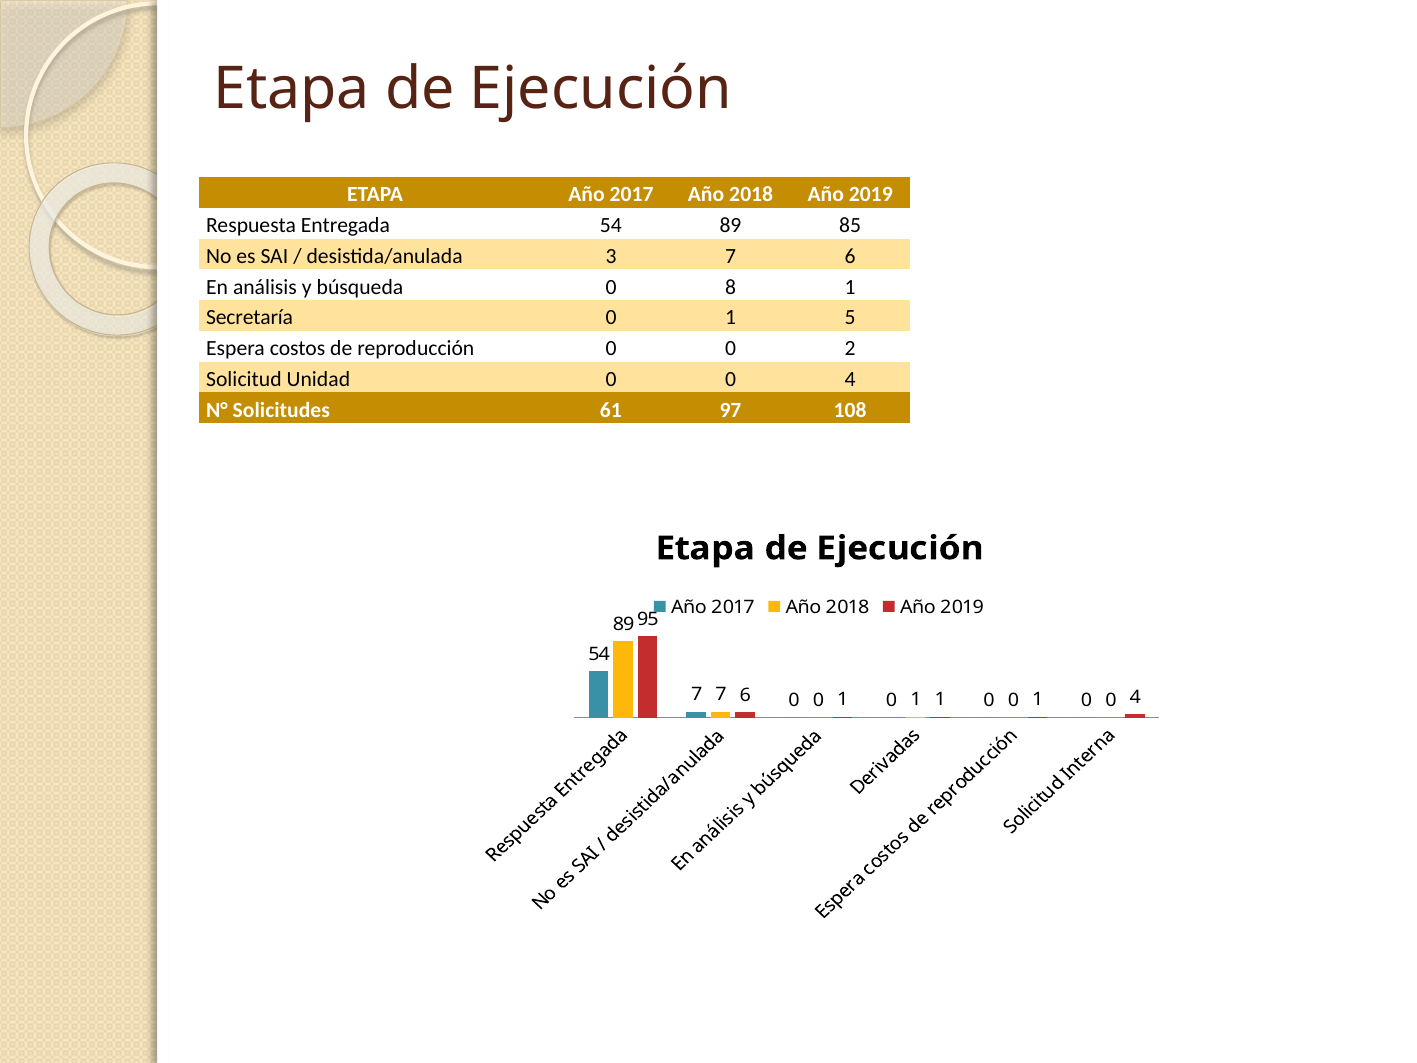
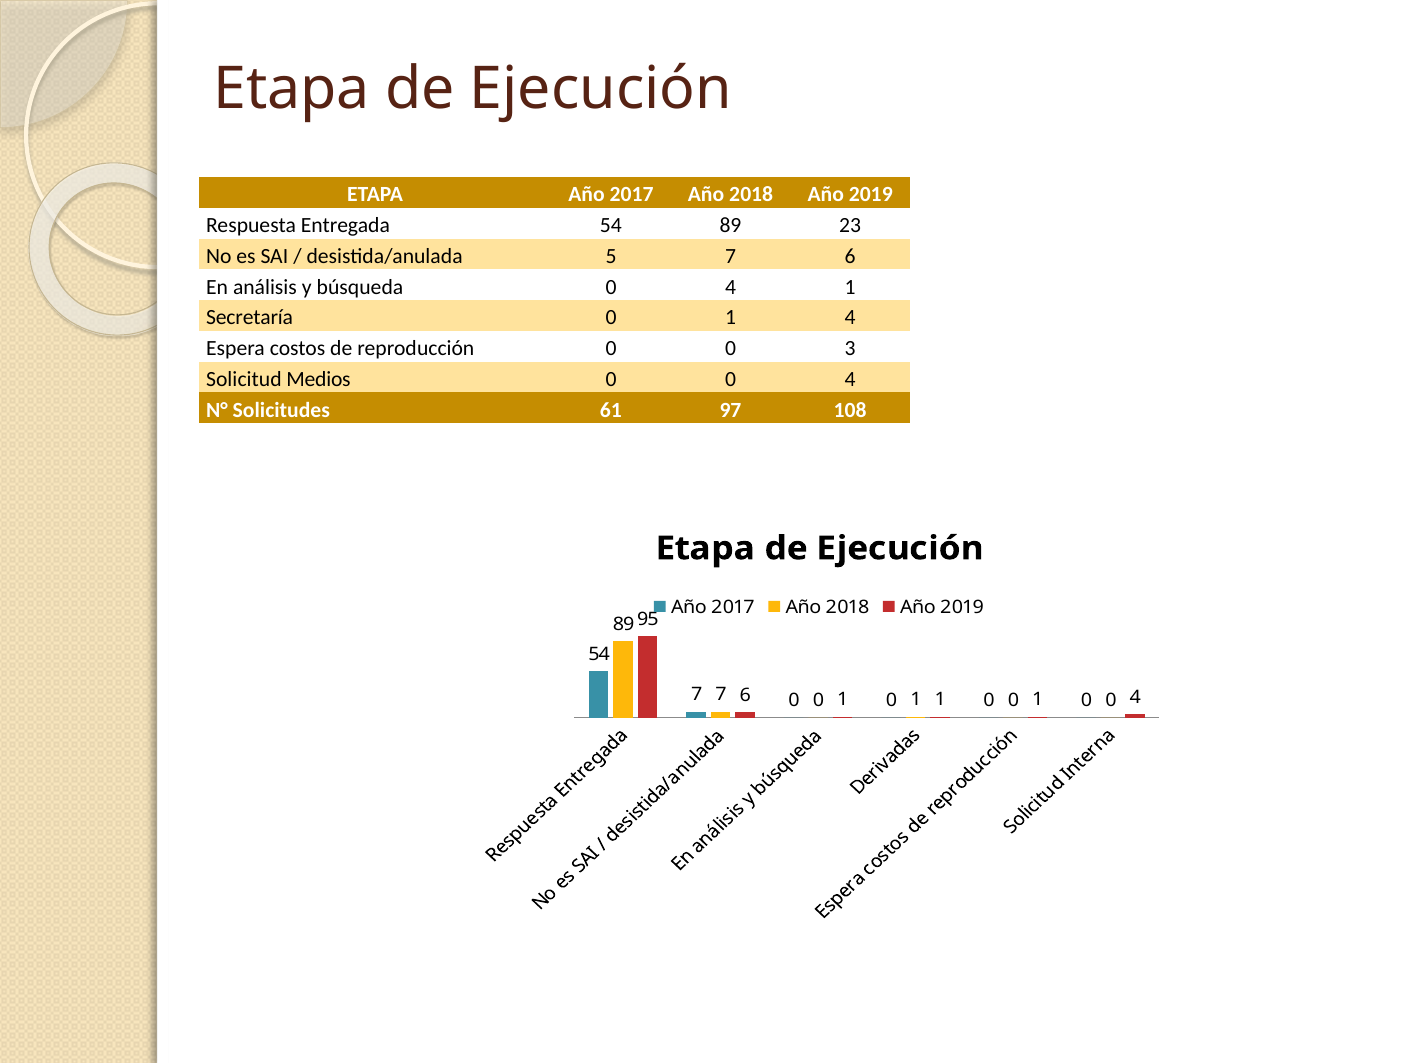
85: 85 -> 23
3: 3 -> 5
búsqueda 0 8: 8 -> 4
0 1 5: 5 -> 4
2: 2 -> 3
Unidad: Unidad -> Medios
